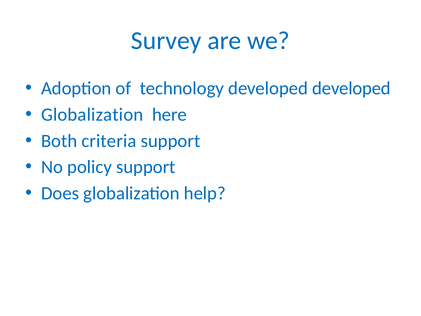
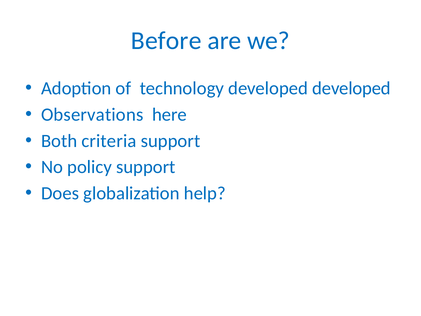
Survey: Survey -> Before
Globalization at (92, 115): Globalization -> Observations
